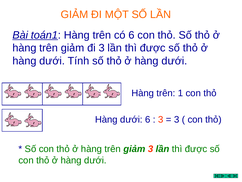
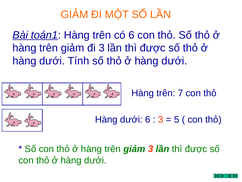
1: 1 -> 7
3 at (177, 119): 3 -> 5
